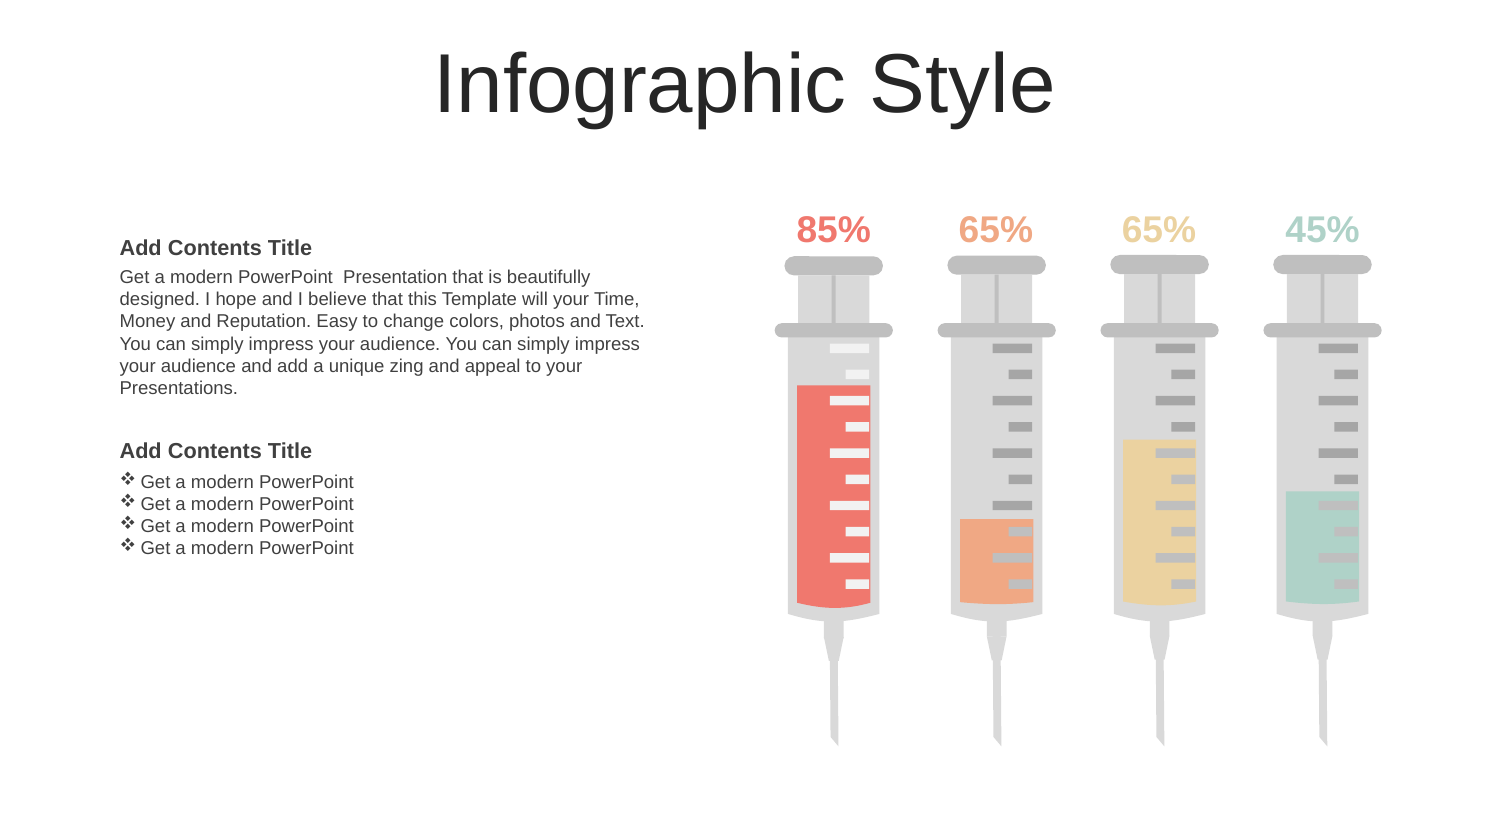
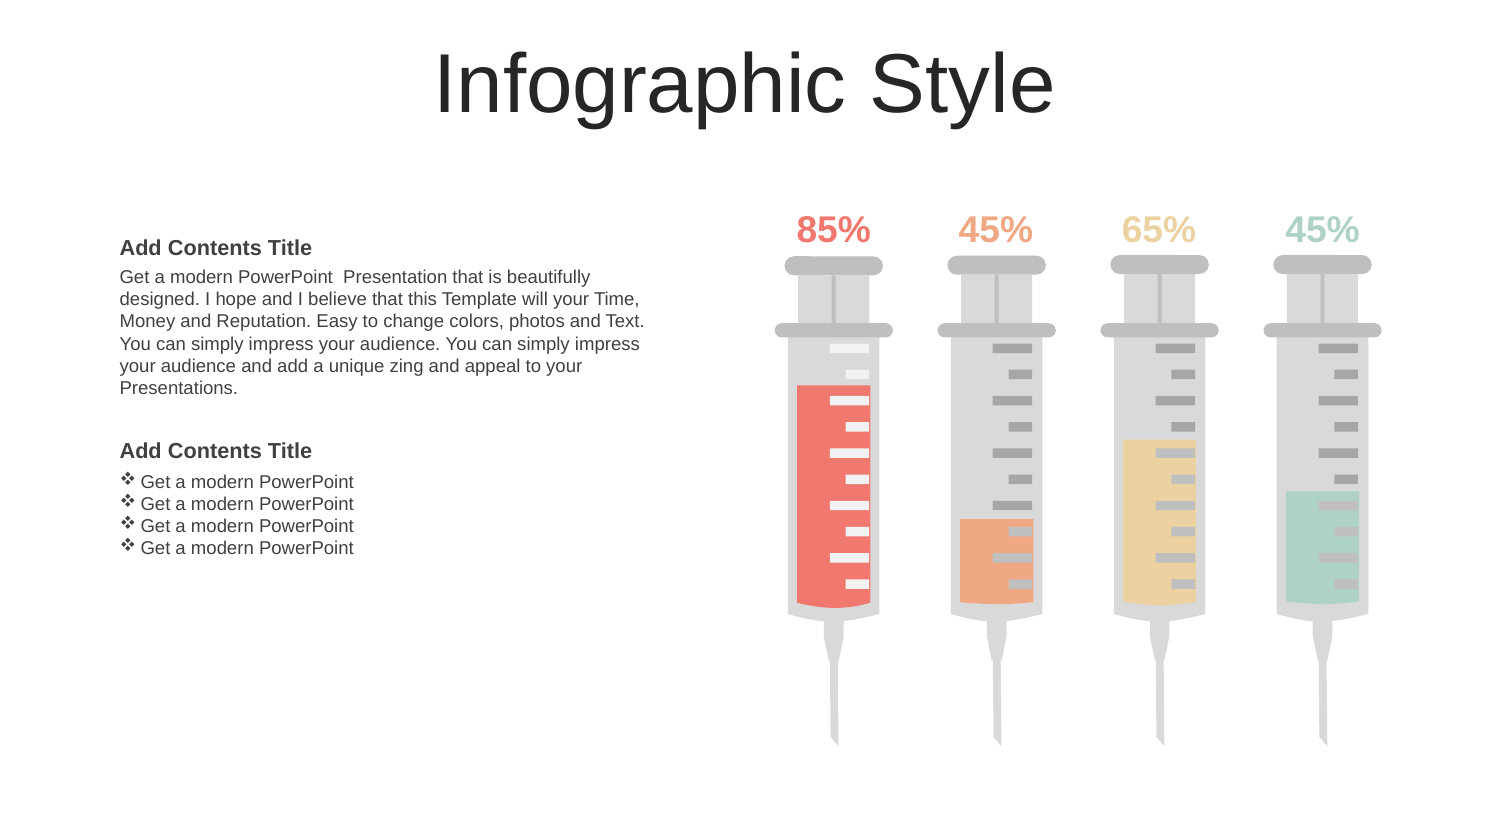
85% 65%: 65% -> 45%
